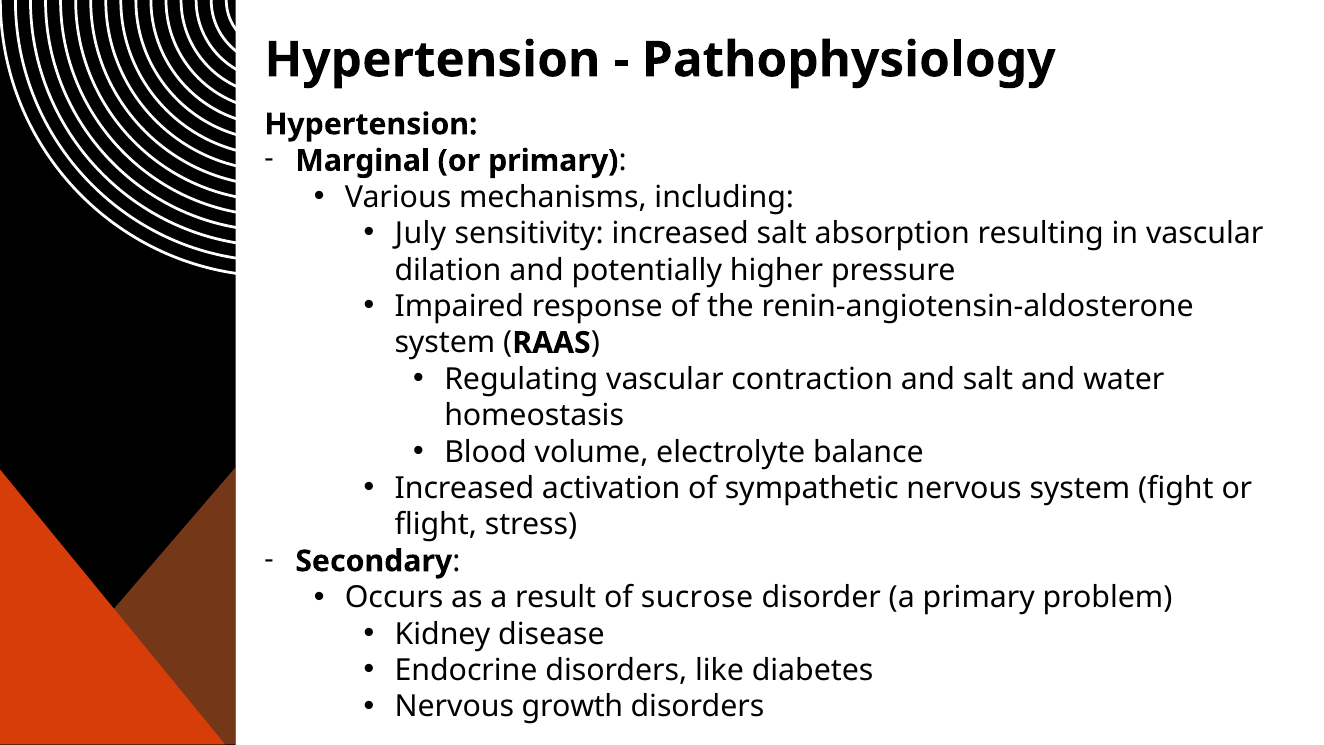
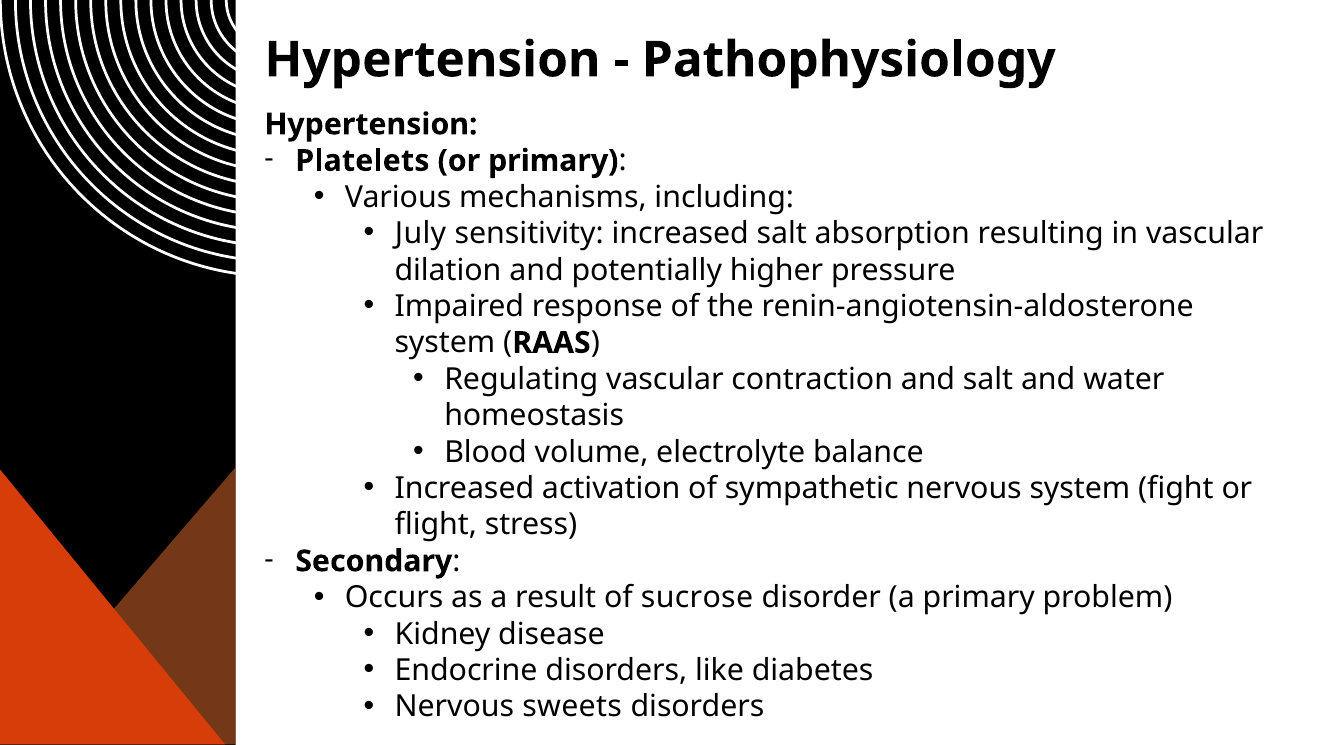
Marginal: Marginal -> Platelets
growth: growth -> sweets
